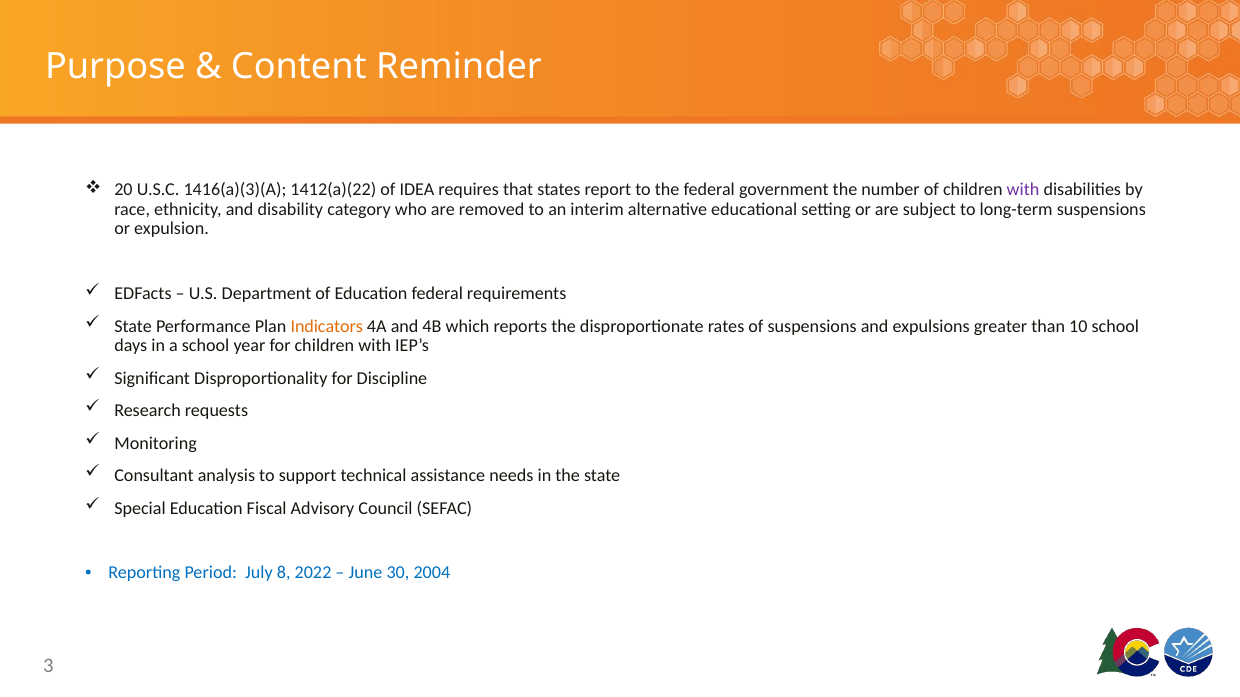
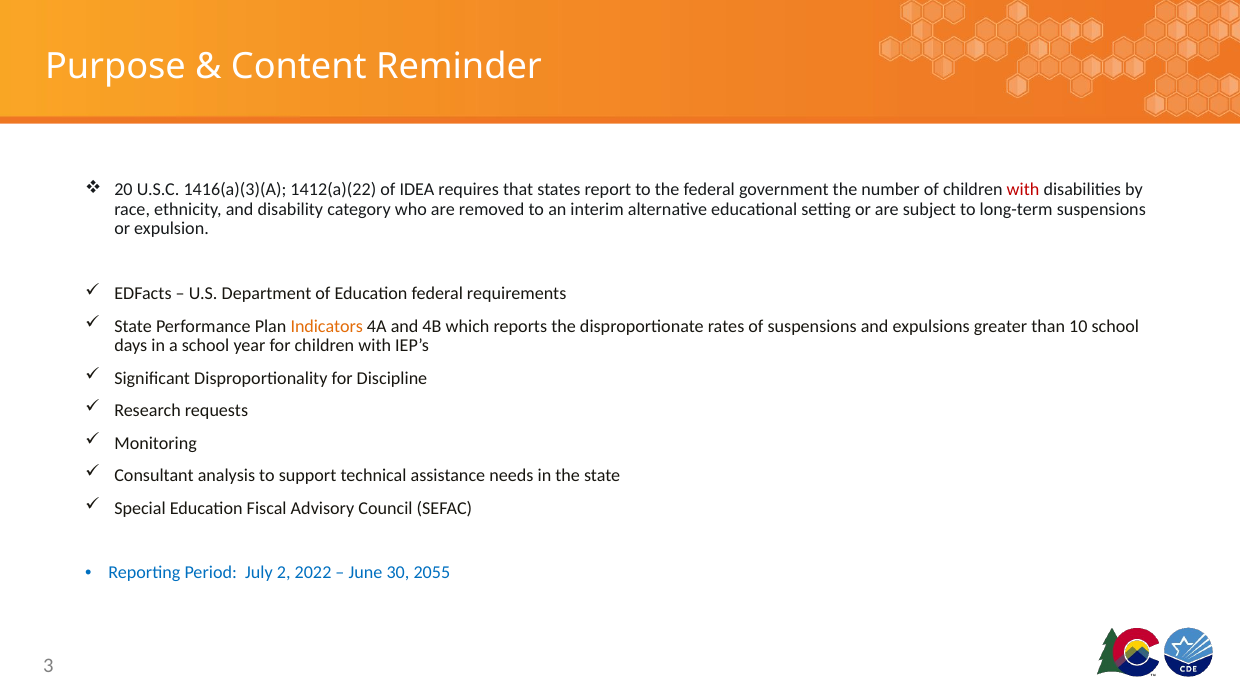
with at (1023, 190) colour: purple -> red
8: 8 -> 2
2004: 2004 -> 2055
